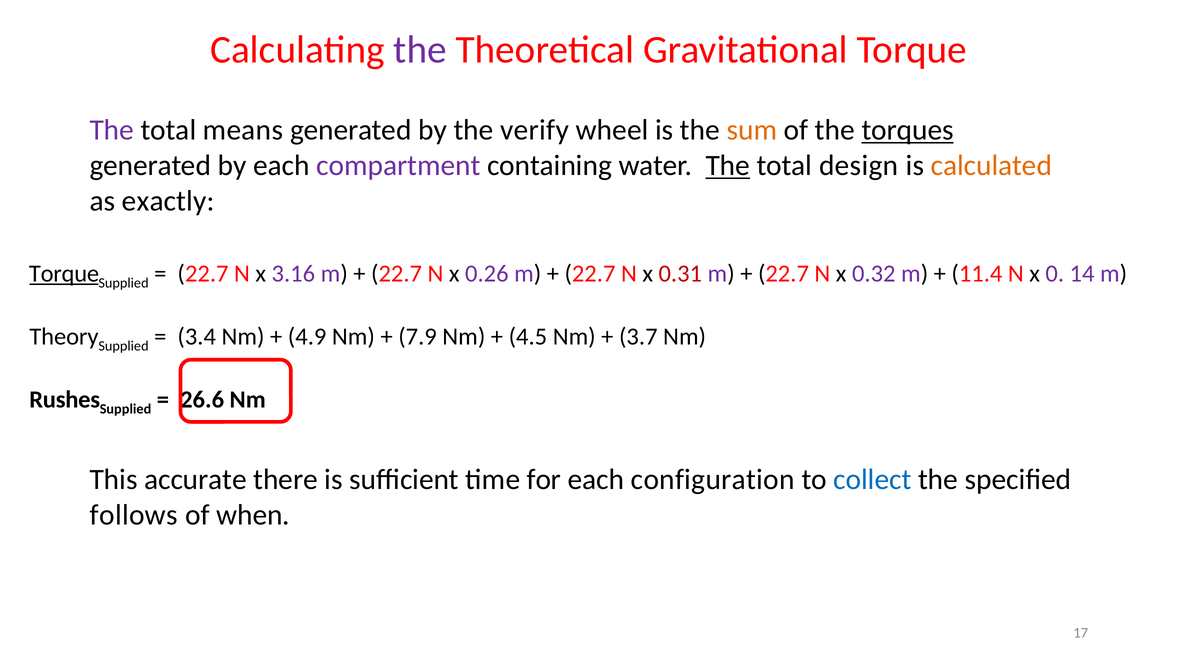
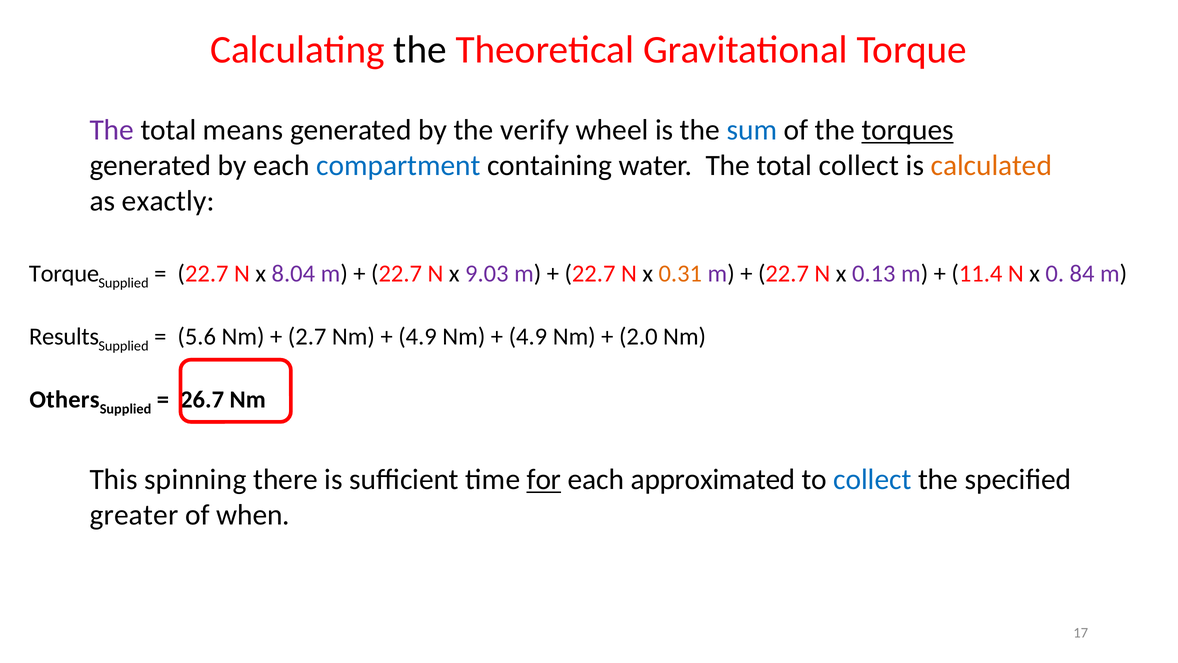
the at (420, 50) colour: purple -> black
sum colour: orange -> blue
compartment colour: purple -> blue
The at (728, 165) underline: present -> none
total design: design -> collect
Torque at (64, 273) underline: present -> none
3.16: 3.16 -> 8.04
0.26: 0.26 -> 9.03
0.31 colour: red -> orange
0.32: 0.32 -> 0.13
14: 14 -> 84
Theory: Theory -> Results
3.4: 3.4 -> 5.6
4.9: 4.9 -> 2.7
7.9 at (418, 336): 7.9 -> 4.9
4.5 at (528, 336): 4.5 -> 4.9
3.7: 3.7 -> 2.0
Rushes: Rushes -> Others
26.6: 26.6 -> 26.7
accurate: accurate -> spinning
for underline: none -> present
configuration: configuration -> approximated
follows: follows -> greater
